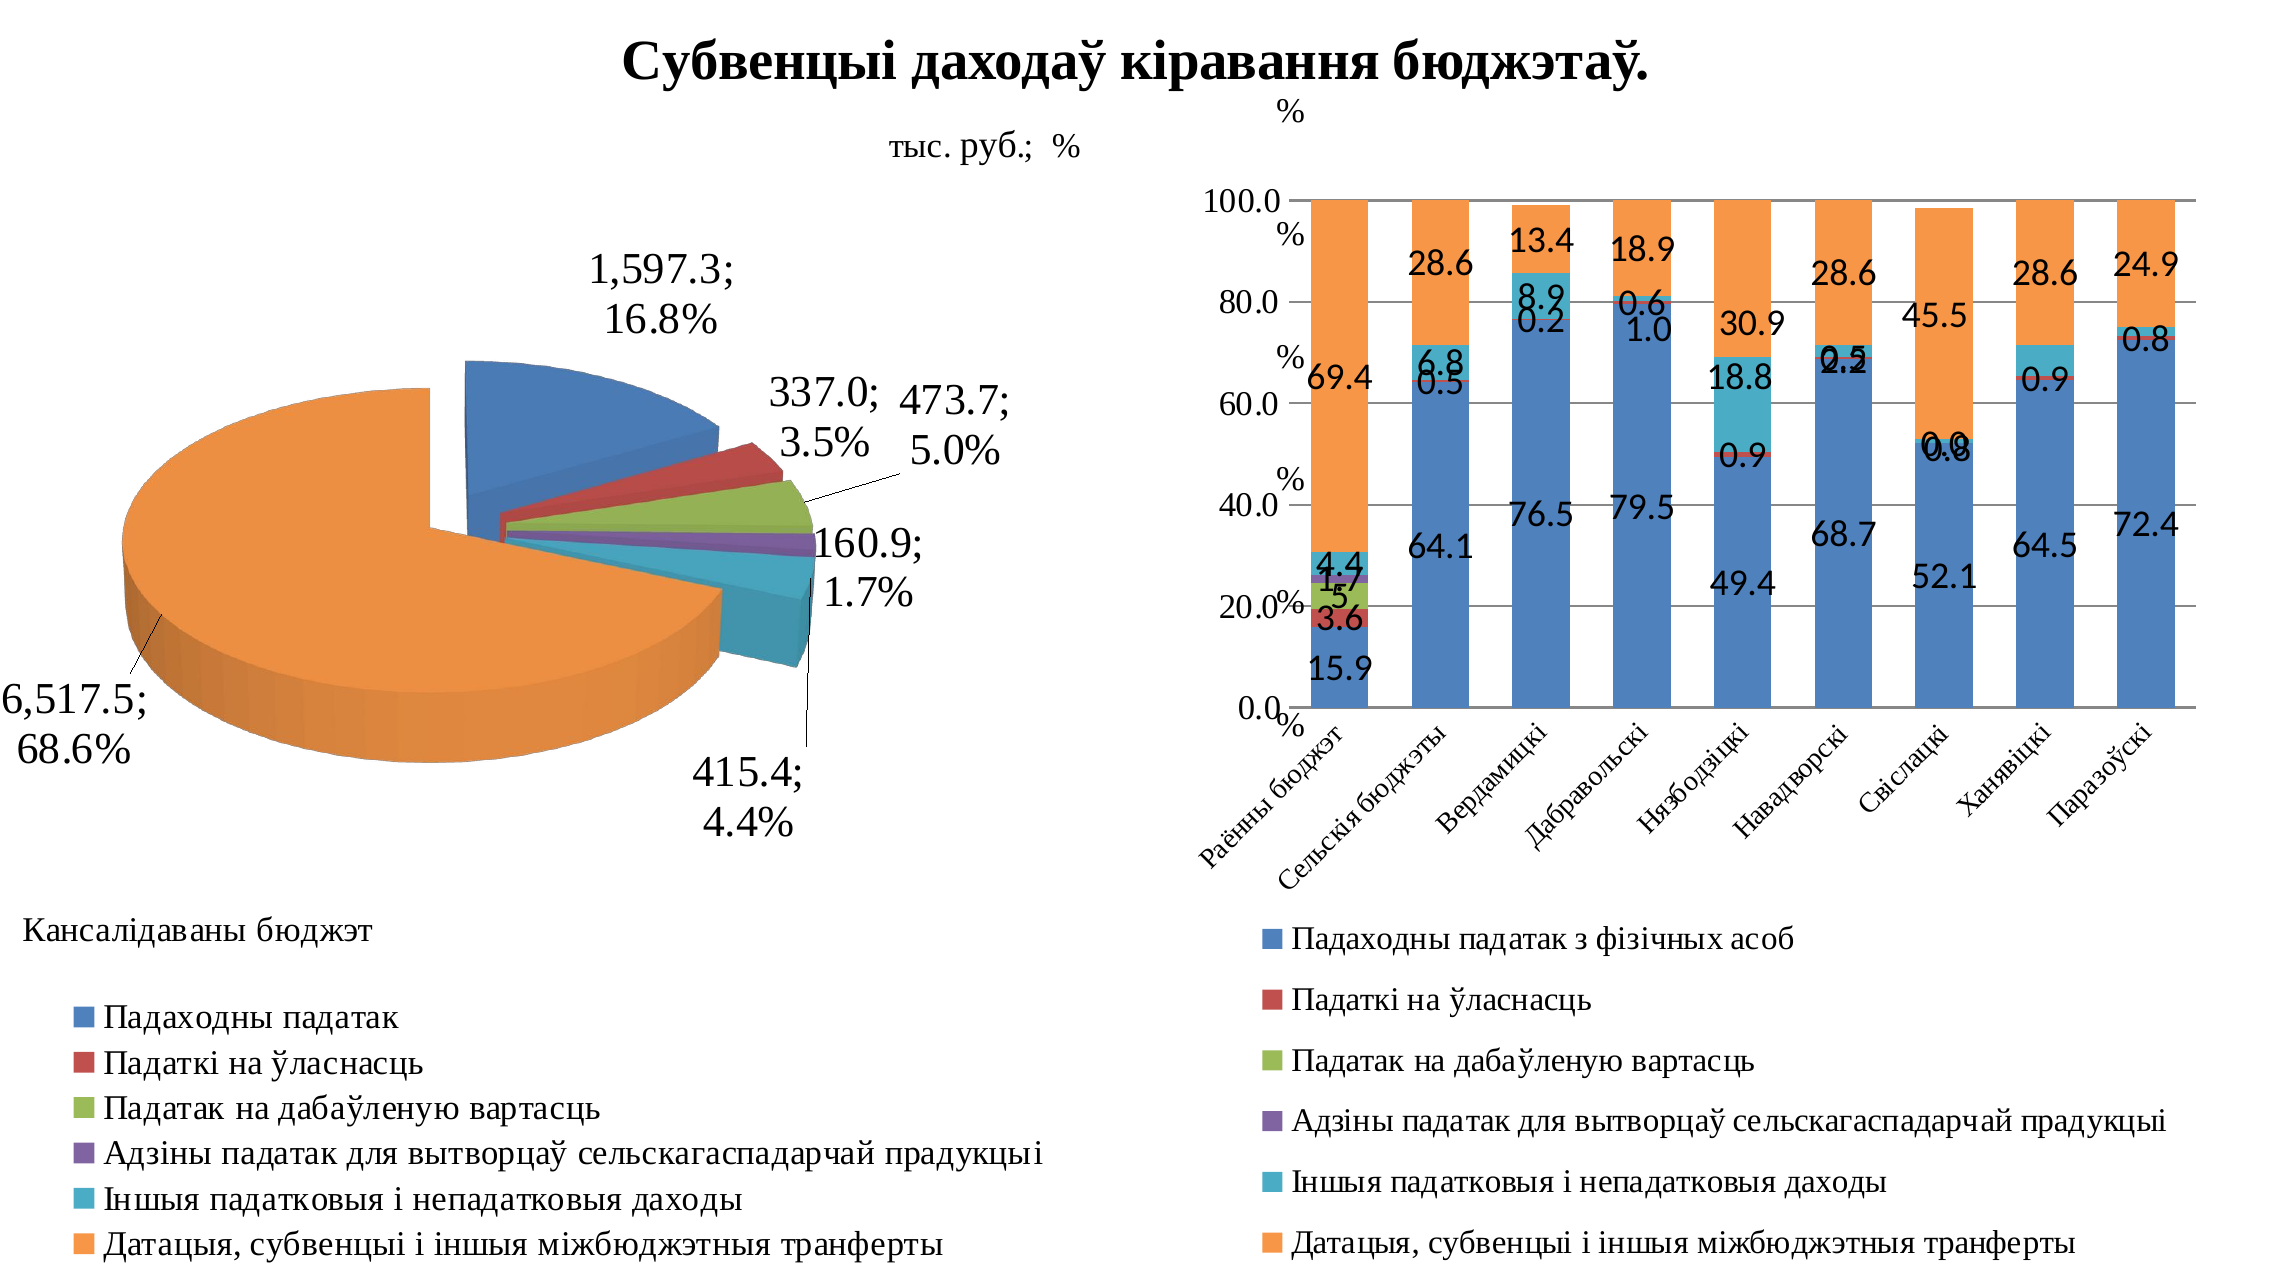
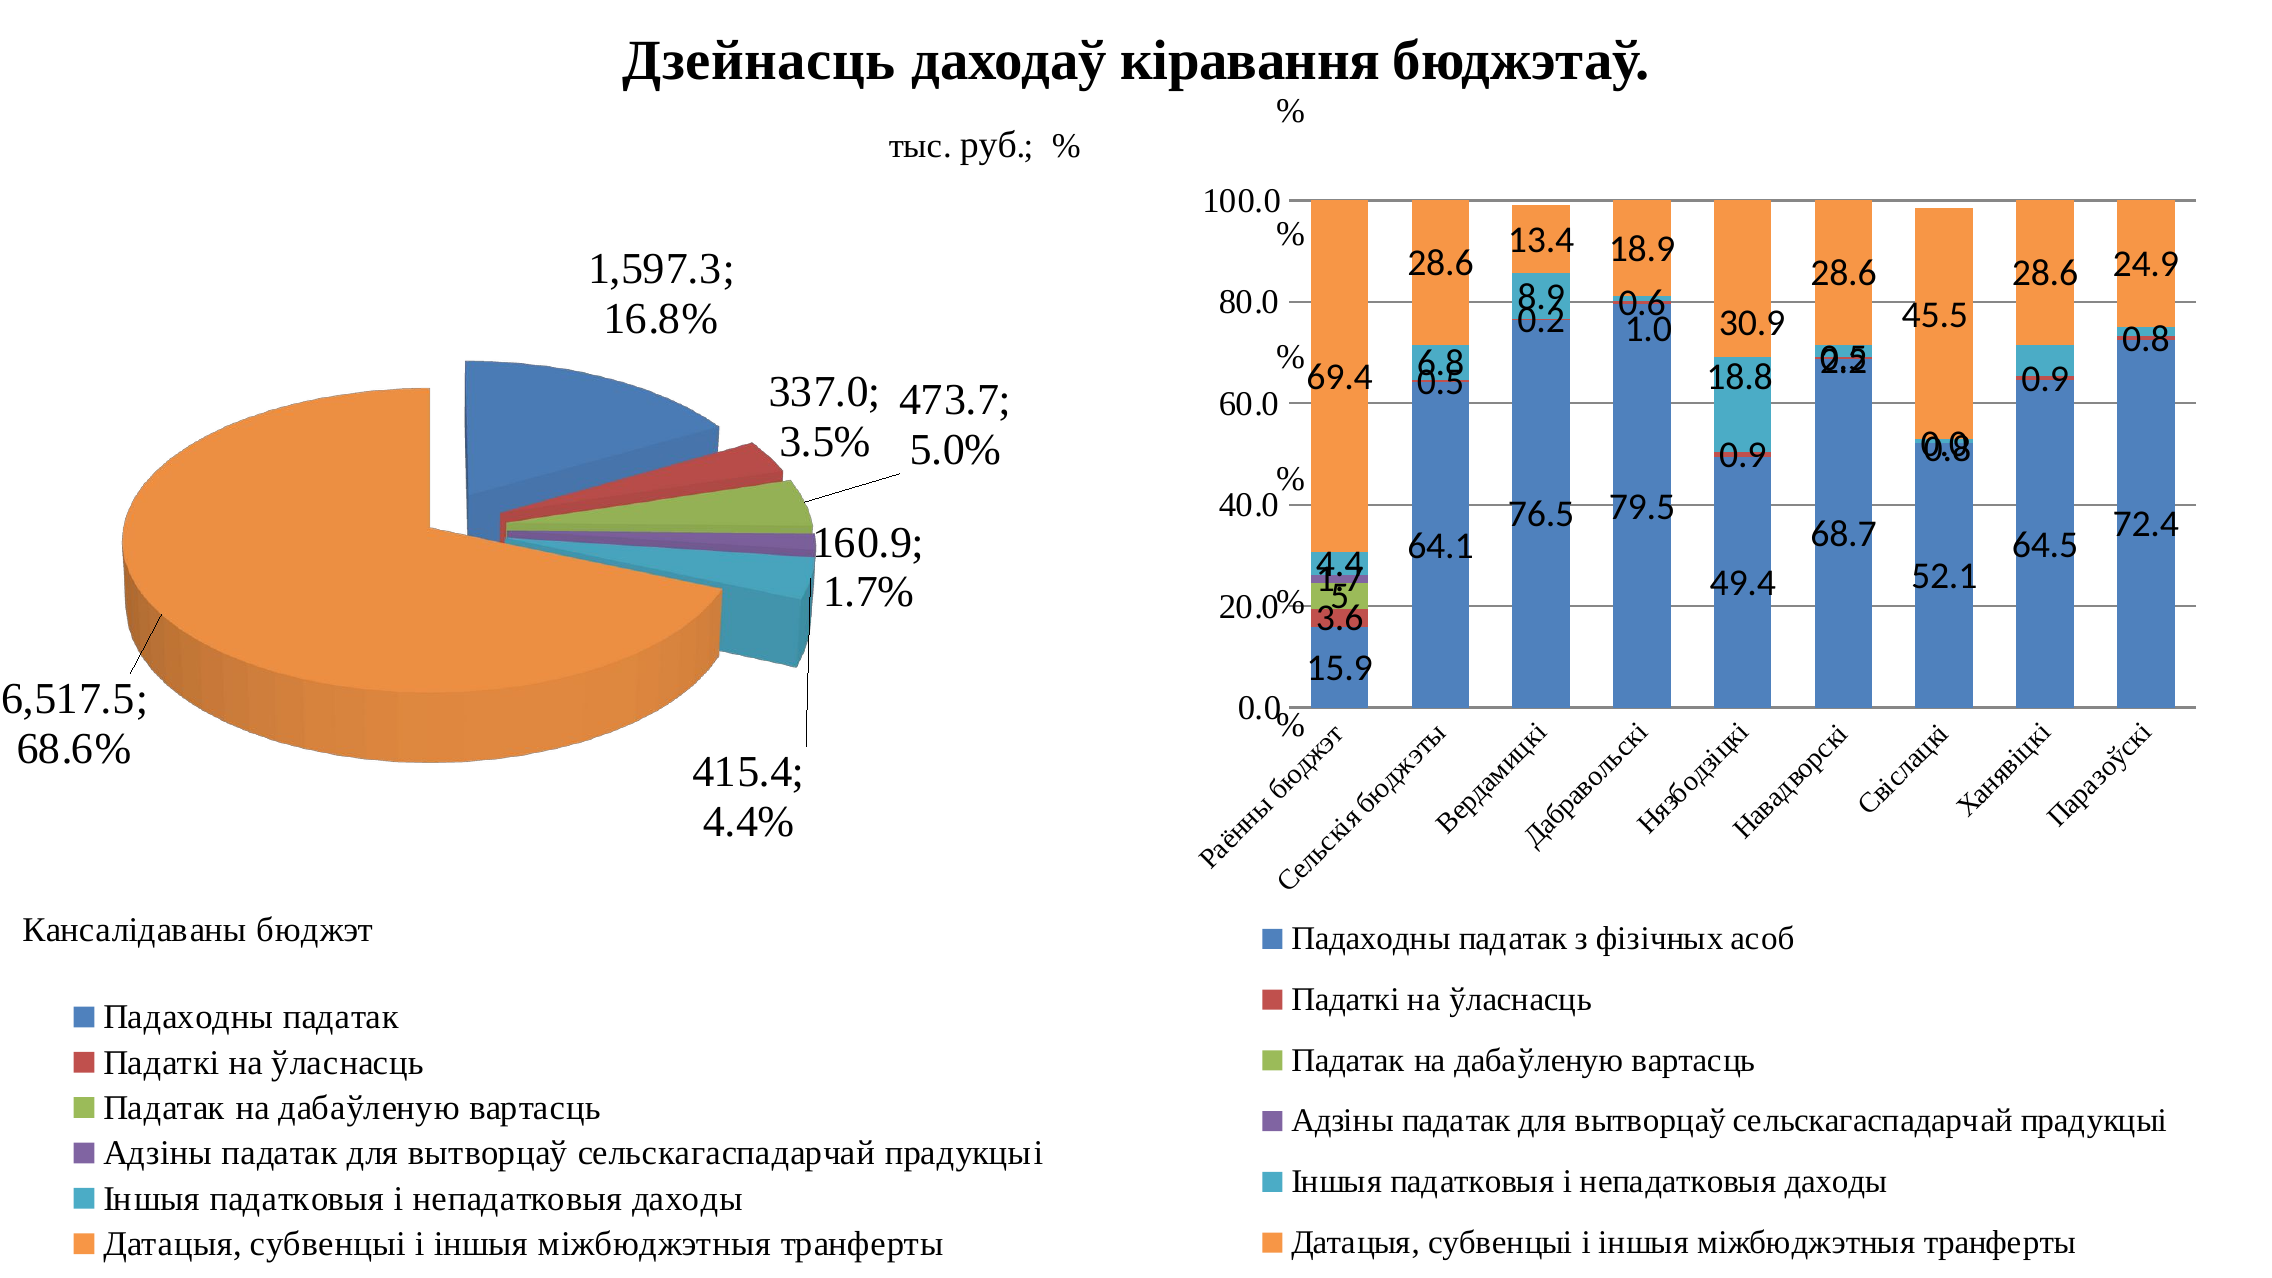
Субвенцыі at (760, 61): Субвенцыі -> Дзейнасць
